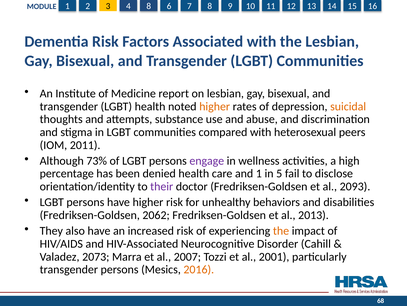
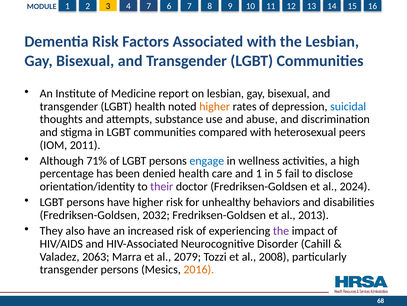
8 at (149, 6): 8 -> 7
suicidal colour: orange -> blue
73%: 73% -> 71%
engage colour: purple -> blue
2093: 2093 -> 2024
2062: 2062 -> 2032
the at (281, 230) colour: orange -> purple
2073: 2073 -> 2063
2007: 2007 -> 2079
2001: 2001 -> 2008
